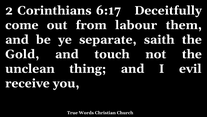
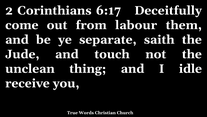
Gold: Gold -> Jude
evil: evil -> idle
